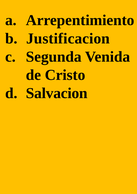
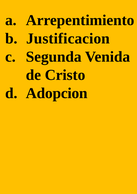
Salvacion: Salvacion -> Adopcion
